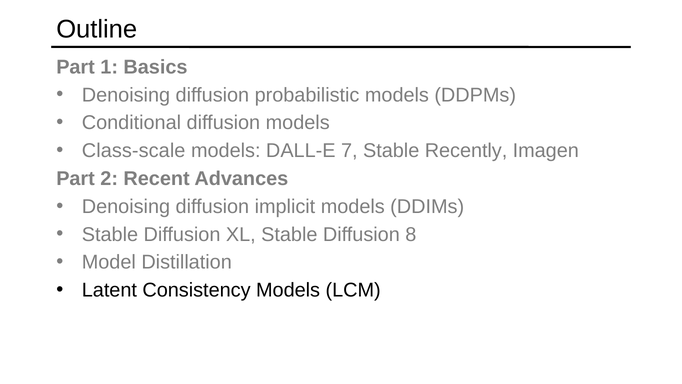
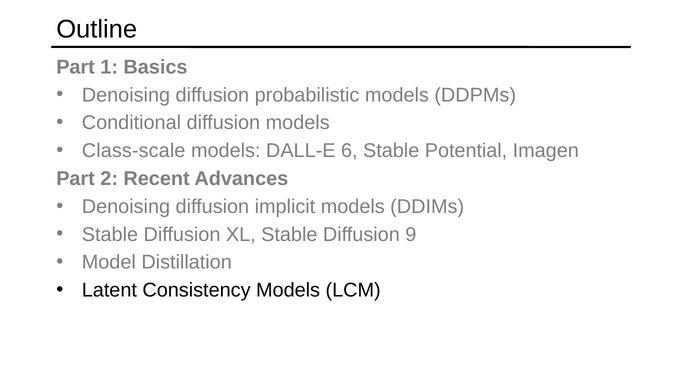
7: 7 -> 6
Recently: Recently -> Potential
8: 8 -> 9
